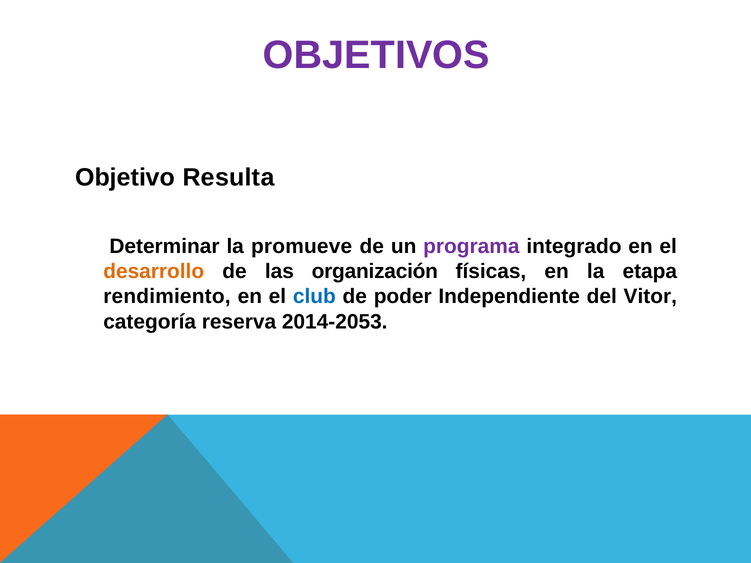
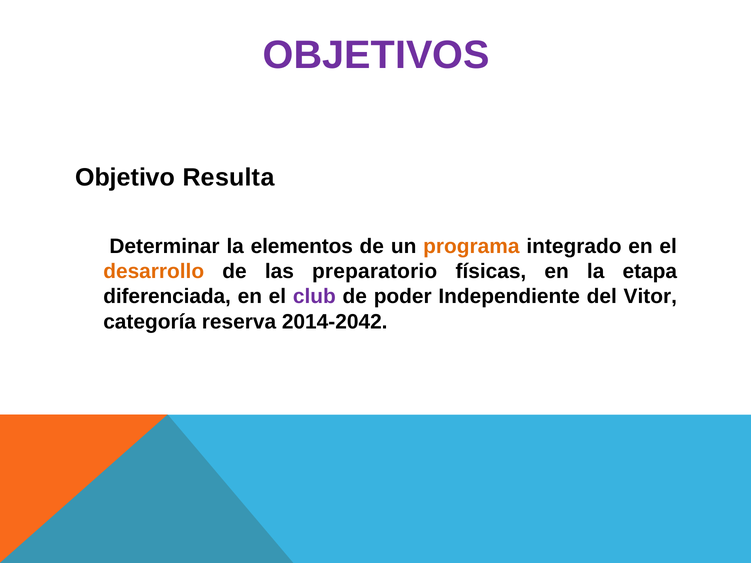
promueve: promueve -> elementos
programa colour: purple -> orange
organización: organización -> preparatorio
rendimiento: rendimiento -> diferenciada
club colour: blue -> purple
2014-2053: 2014-2053 -> 2014-2042
